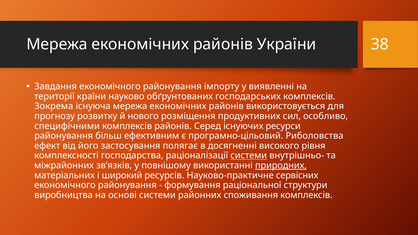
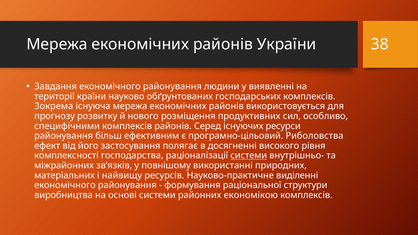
імпорту: імпорту -> людини
природних underline: present -> none
широкий: широкий -> найвищу
сервісних: сервісних -> виділенні
споживання: споживання -> економікою
